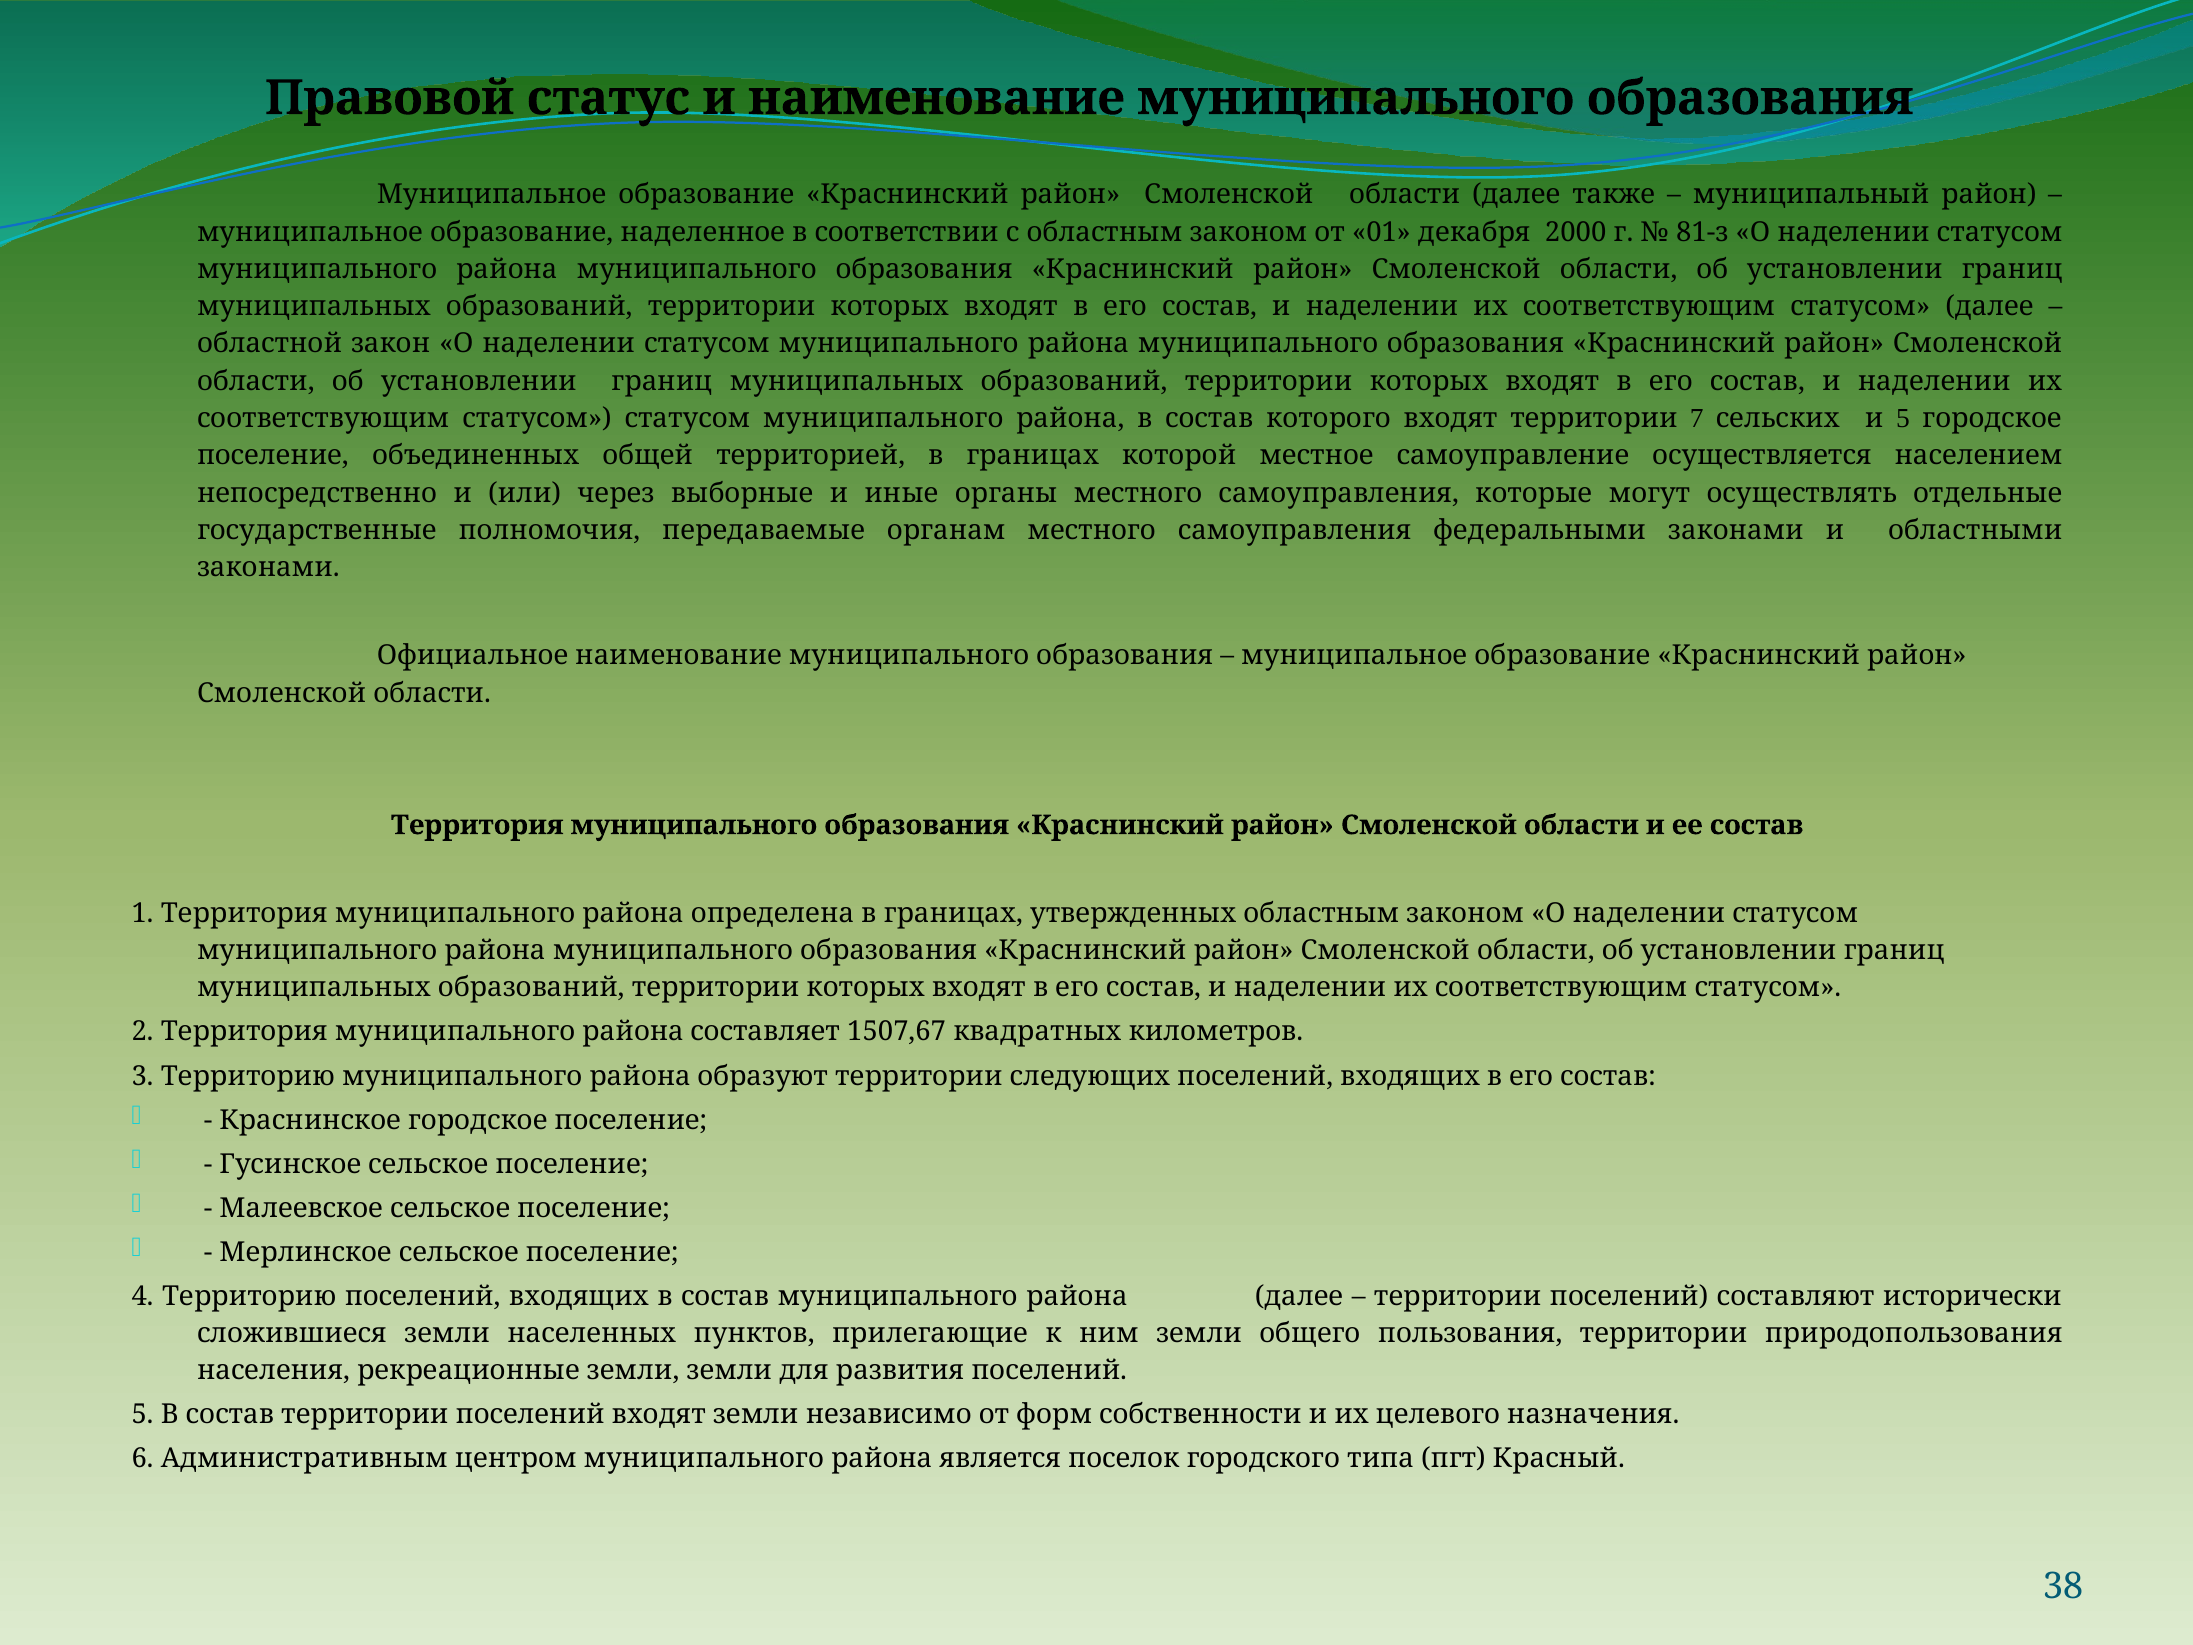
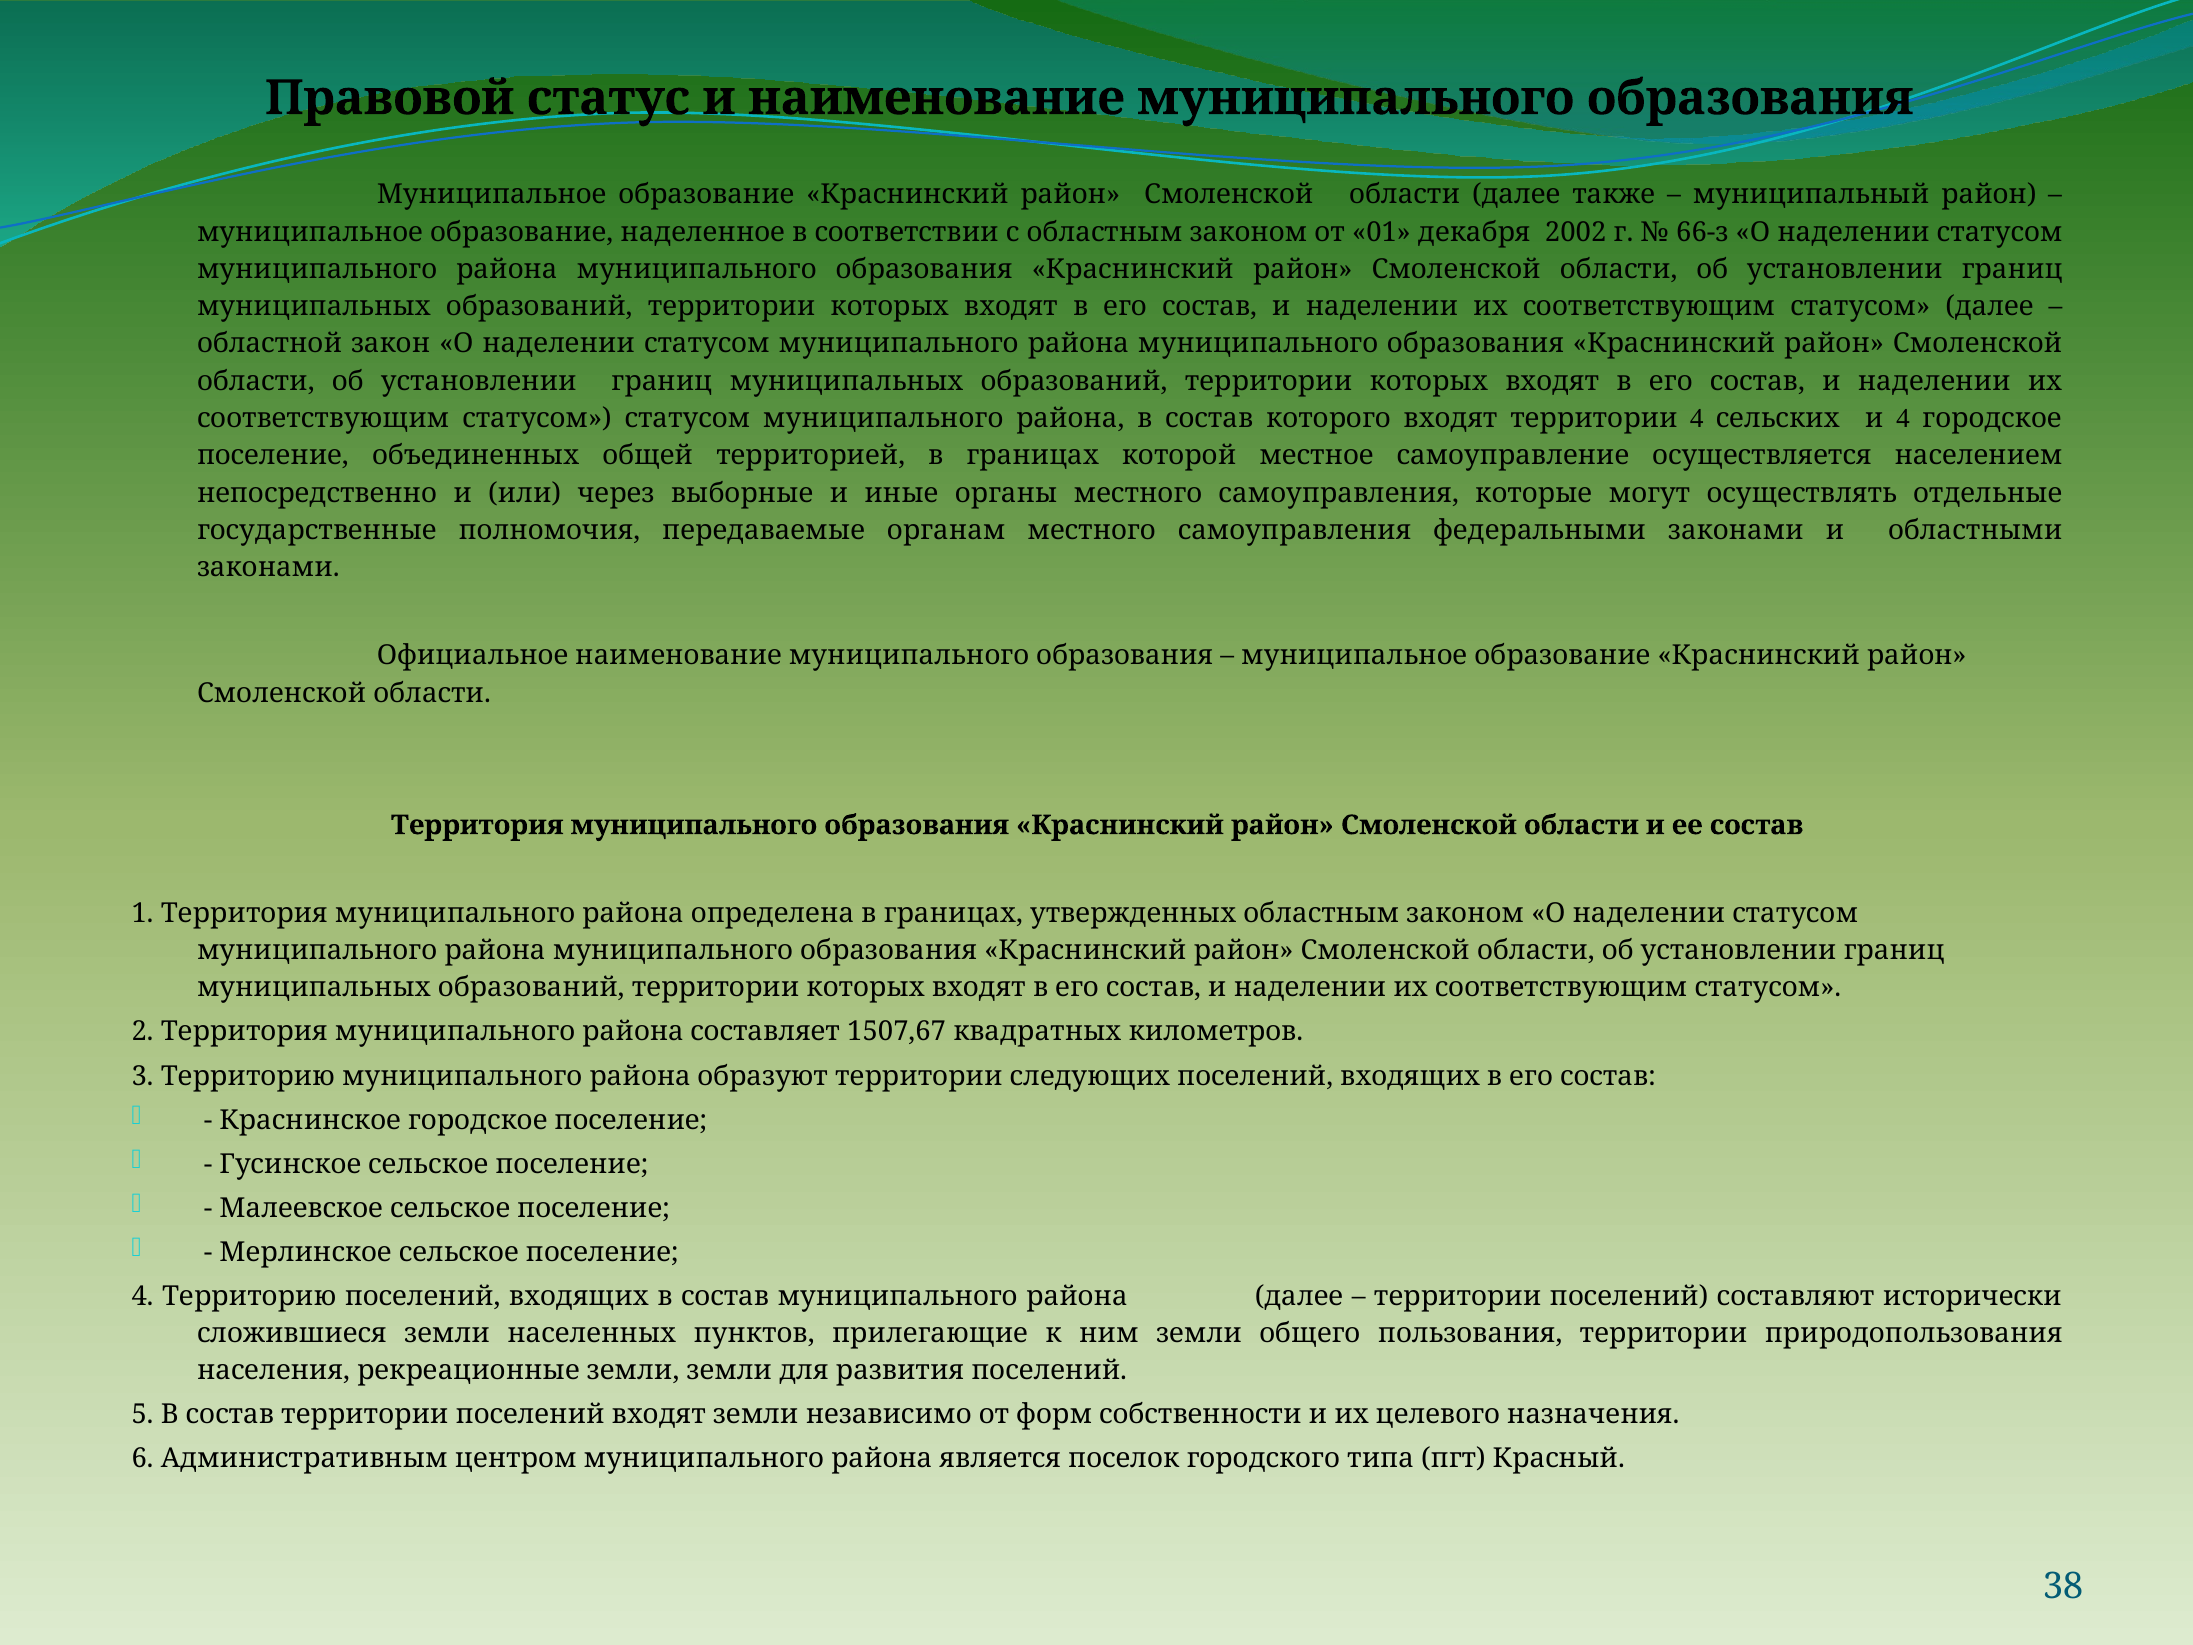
2000: 2000 -> 2002
81-з: 81-з -> 66-з
территории 7: 7 -> 4
и 5: 5 -> 4
